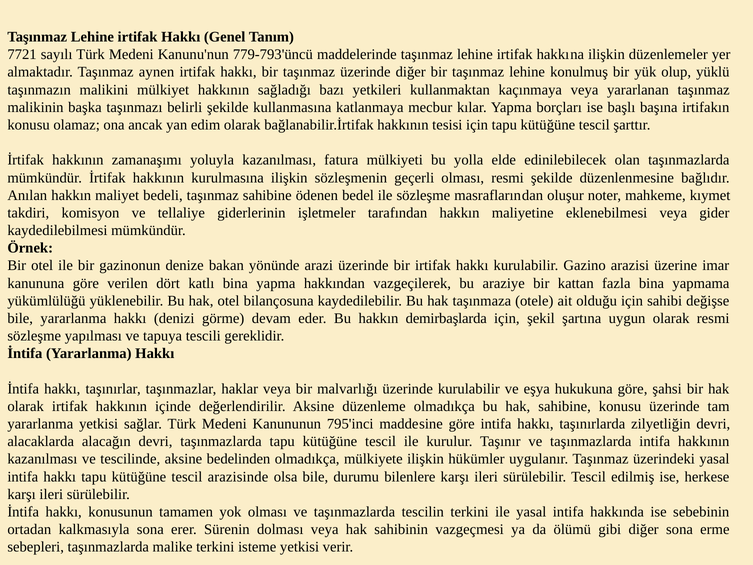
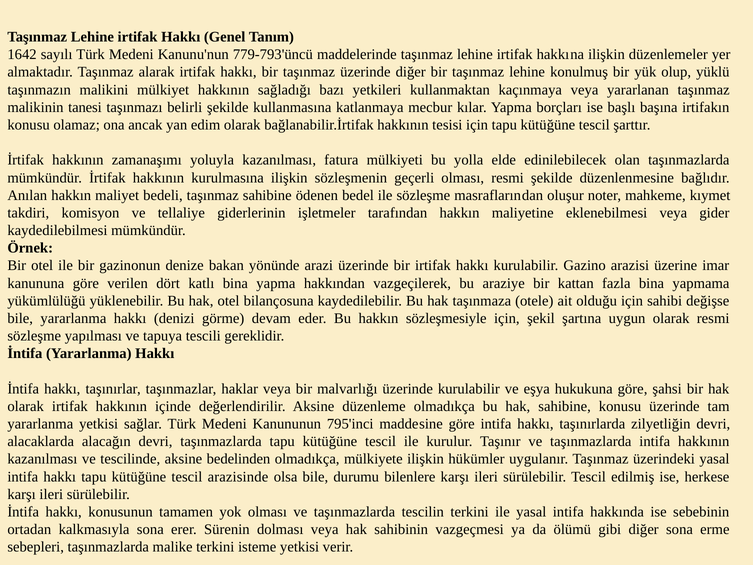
7721: 7721 -> 1642
aynen: aynen -> alarak
başka: başka -> tanesi
demirbaşlarda: demirbaşlarda -> sözleşmesiyle
